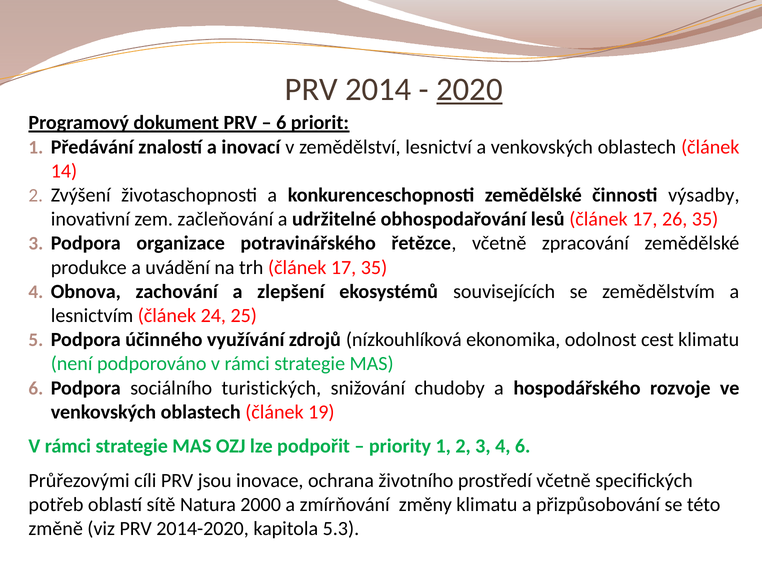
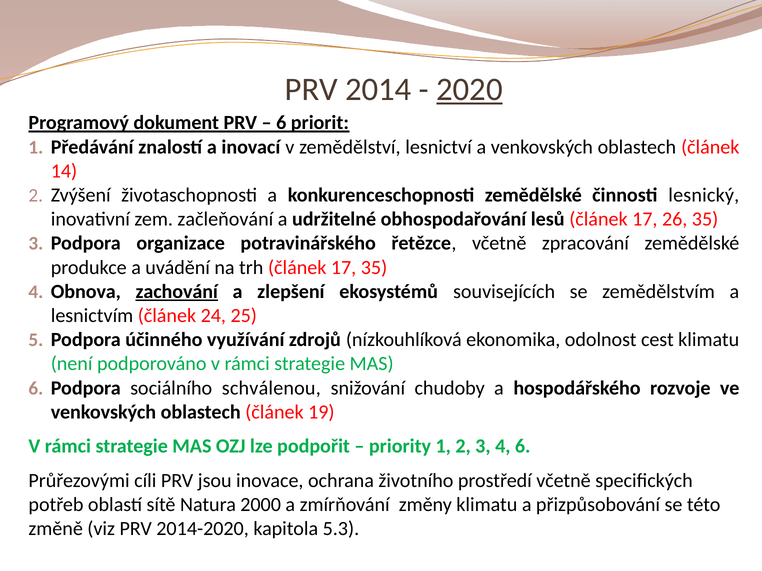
výsadby: výsadby -> lesnický
zachování underline: none -> present
turistických: turistických -> schválenou
